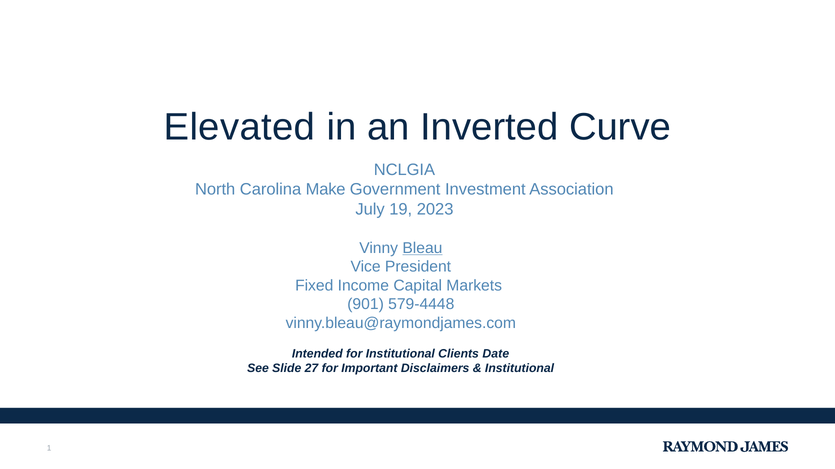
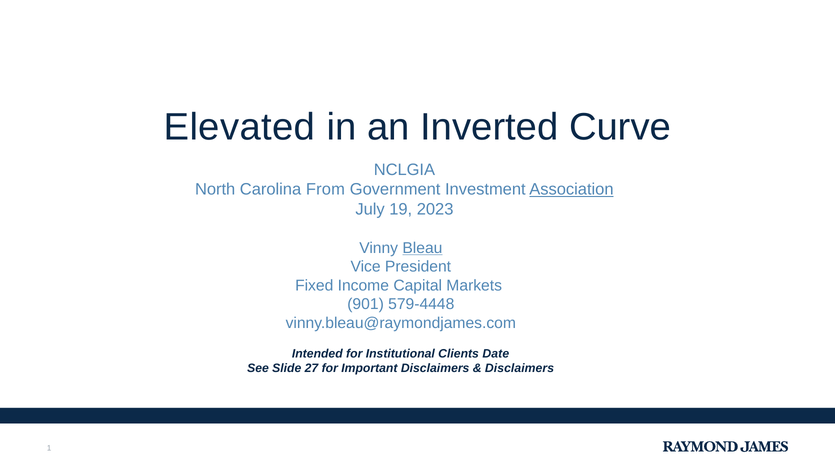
Make: Make -> From
Association underline: none -> present
Institutional at (520, 369): Institutional -> Disclaimers
